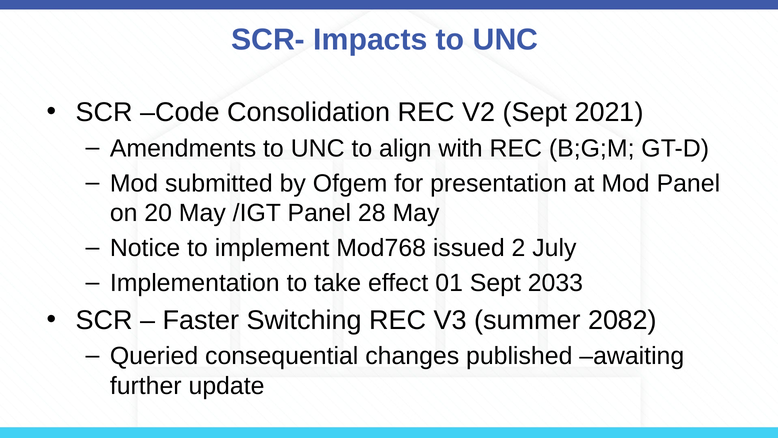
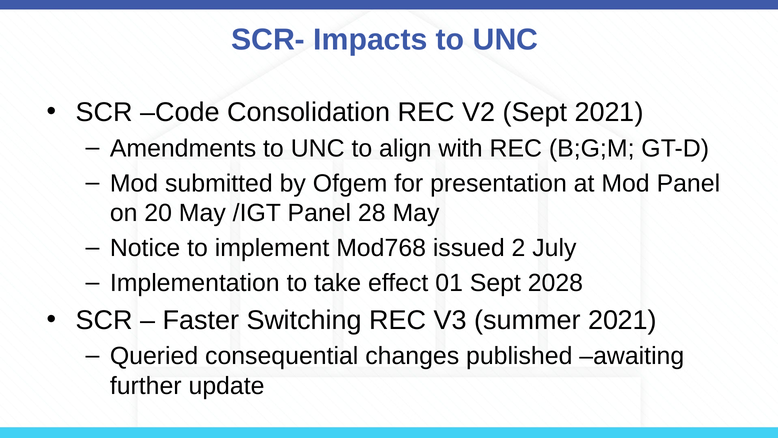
2033: 2033 -> 2028
summer 2082: 2082 -> 2021
